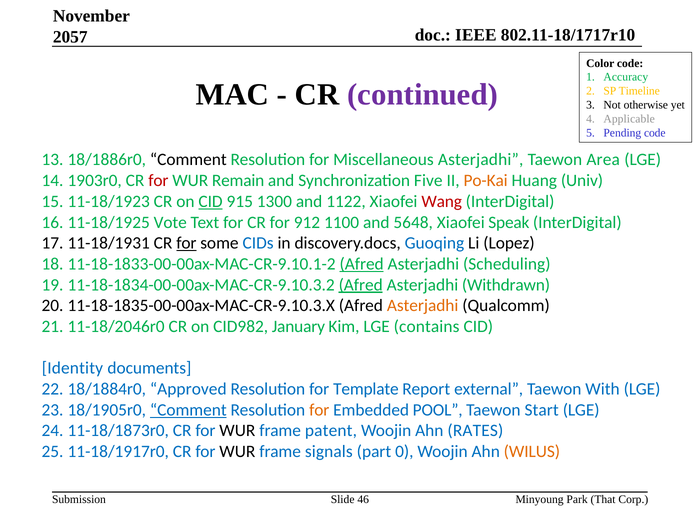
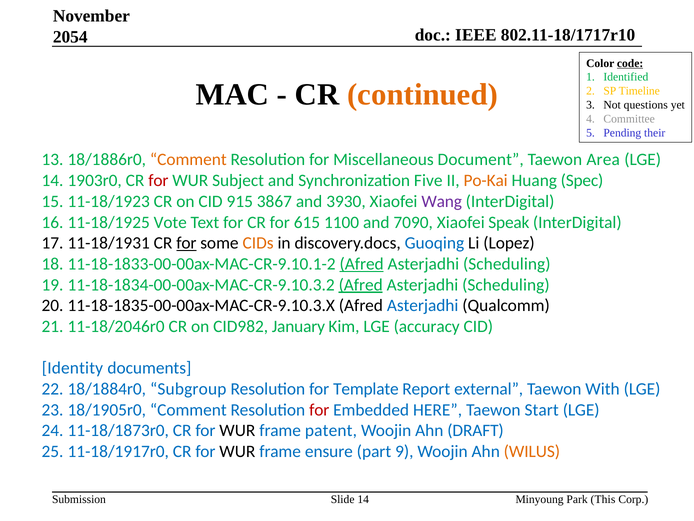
2057: 2057 -> 2054
code at (630, 63) underline: none -> present
Accuracy: Accuracy -> Identified
continued colour: purple -> orange
otherwise: otherwise -> questions
Applicable: Applicable -> Committee
Pending code: code -> their
Comment at (188, 160) colour: black -> orange
Miscellaneous Asterjadhi: Asterjadhi -> Document
Remain: Remain -> Subject
Univ: Univ -> Spec
CID at (211, 201) underline: present -> none
1300: 1300 -> 3867
1122: 1122 -> 3930
Wang colour: red -> purple
912: 912 -> 615
5648: 5648 -> 7090
CIDs colour: blue -> orange
Withdrawn at (506, 285): Withdrawn -> Scheduling
Asterjadhi at (423, 305) colour: orange -> blue
contains: contains -> accuracy
Approved: Approved -> Subgroup
Comment at (188, 409) underline: present -> none
for at (319, 409) colour: orange -> red
POOL: POOL -> HERE
RATES: RATES -> DRAFT
signals: signals -> ensure
0: 0 -> 9
46: 46 -> 14
That: That -> This
